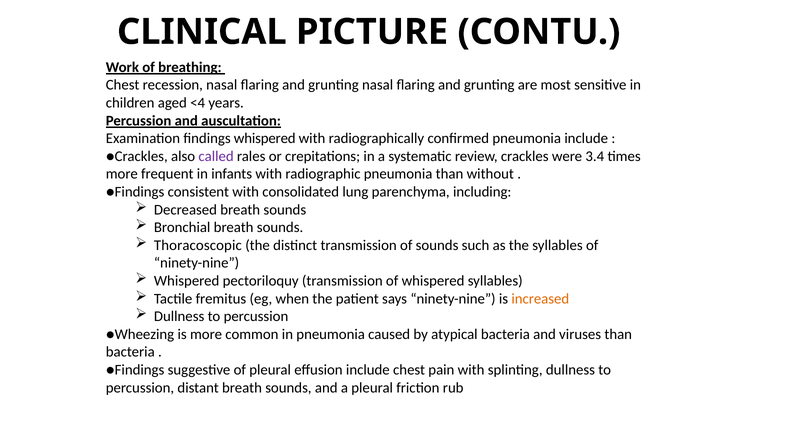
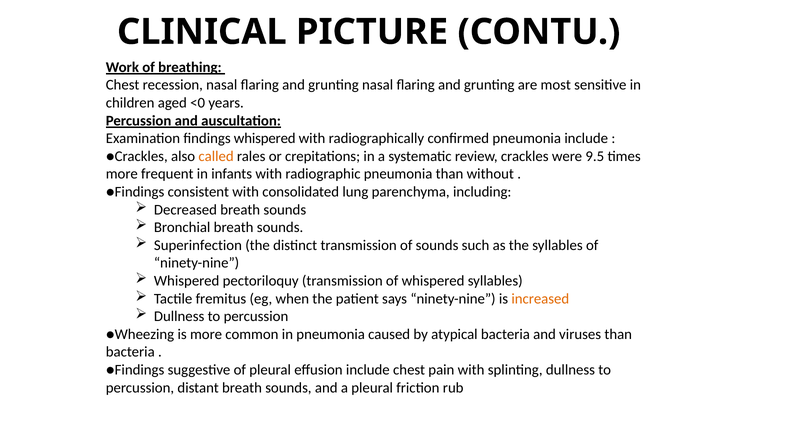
<4: <4 -> <0
called colour: purple -> orange
3.4: 3.4 -> 9.5
Thoracoscopic: Thoracoscopic -> Superinfection
